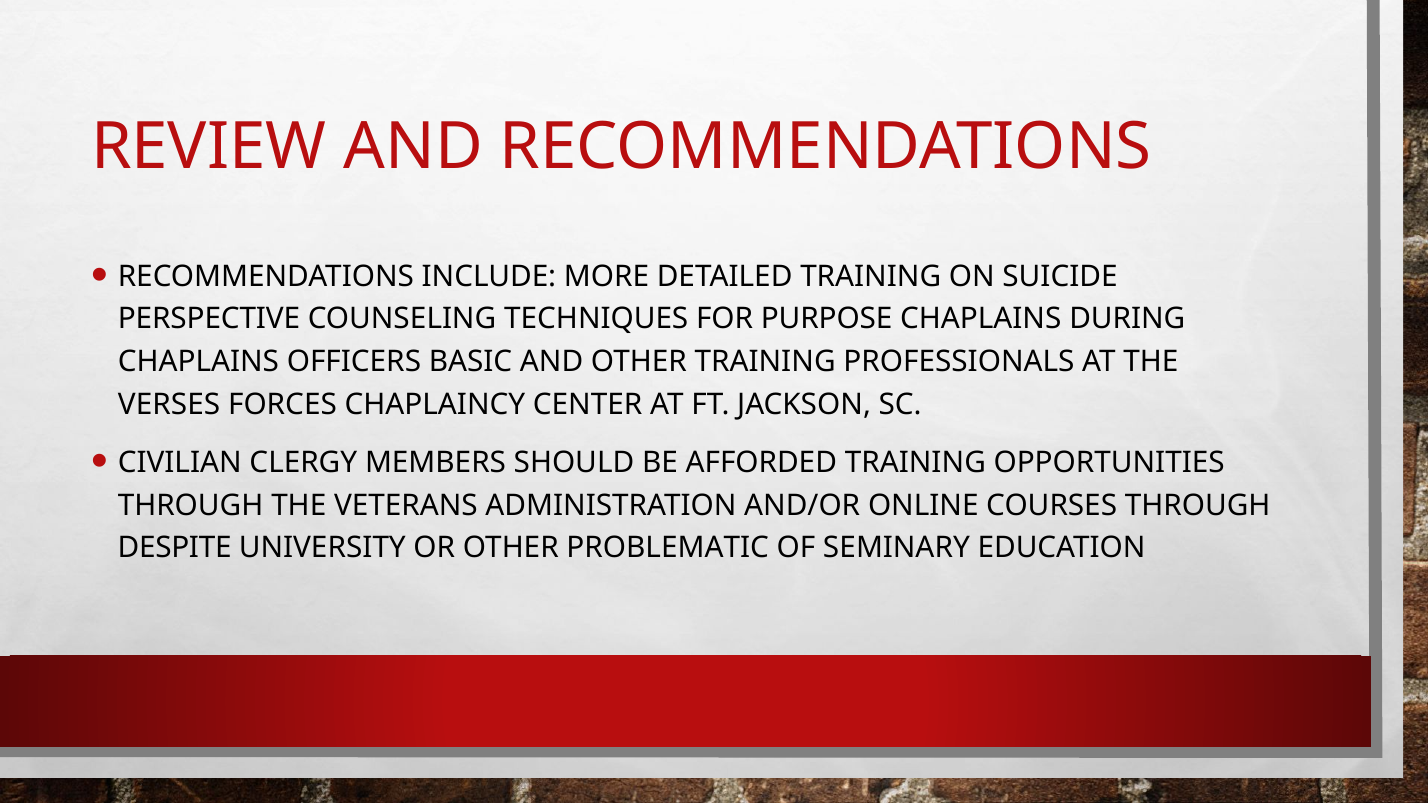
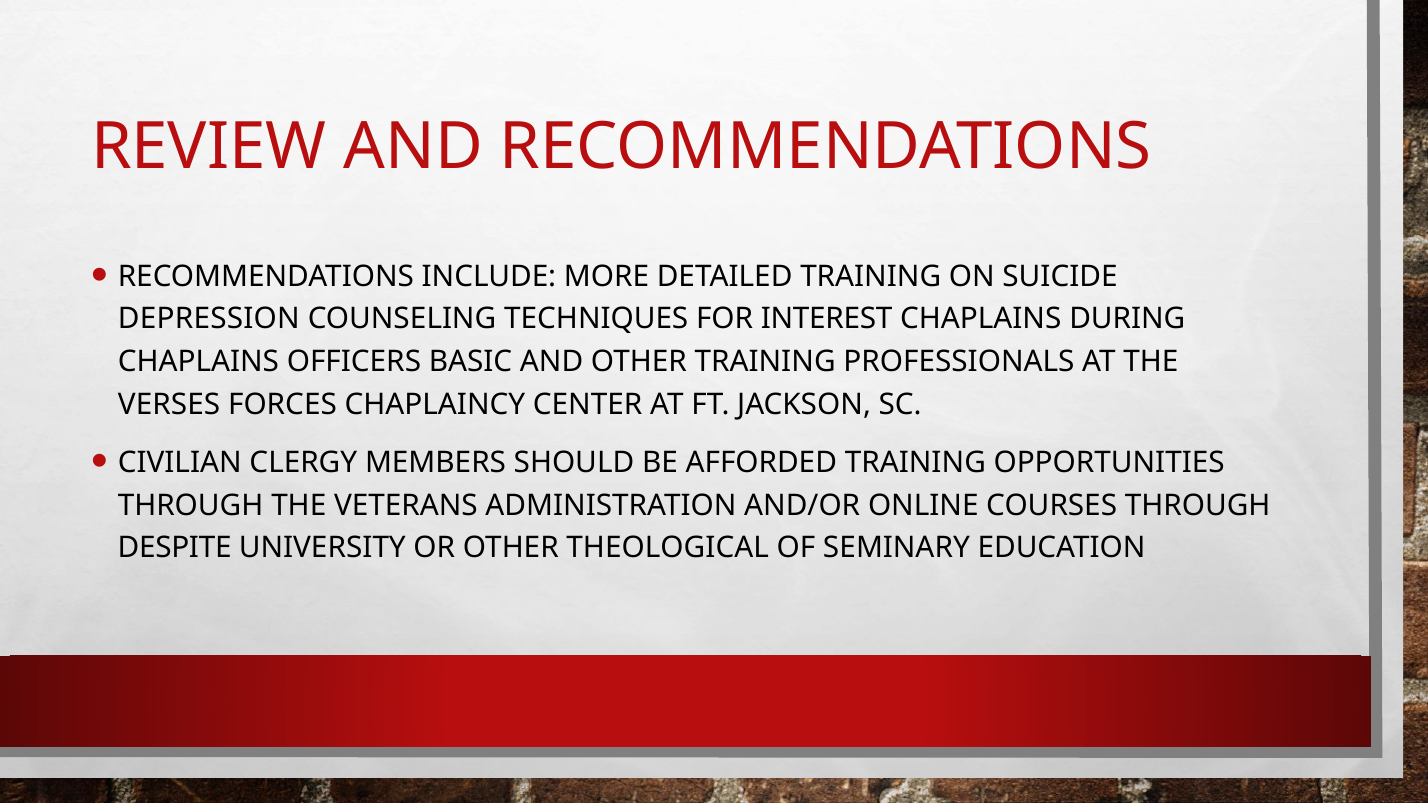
PERSPECTIVE: PERSPECTIVE -> DEPRESSION
PURPOSE: PURPOSE -> INTEREST
PROBLEMATIC: PROBLEMATIC -> THEOLOGICAL
